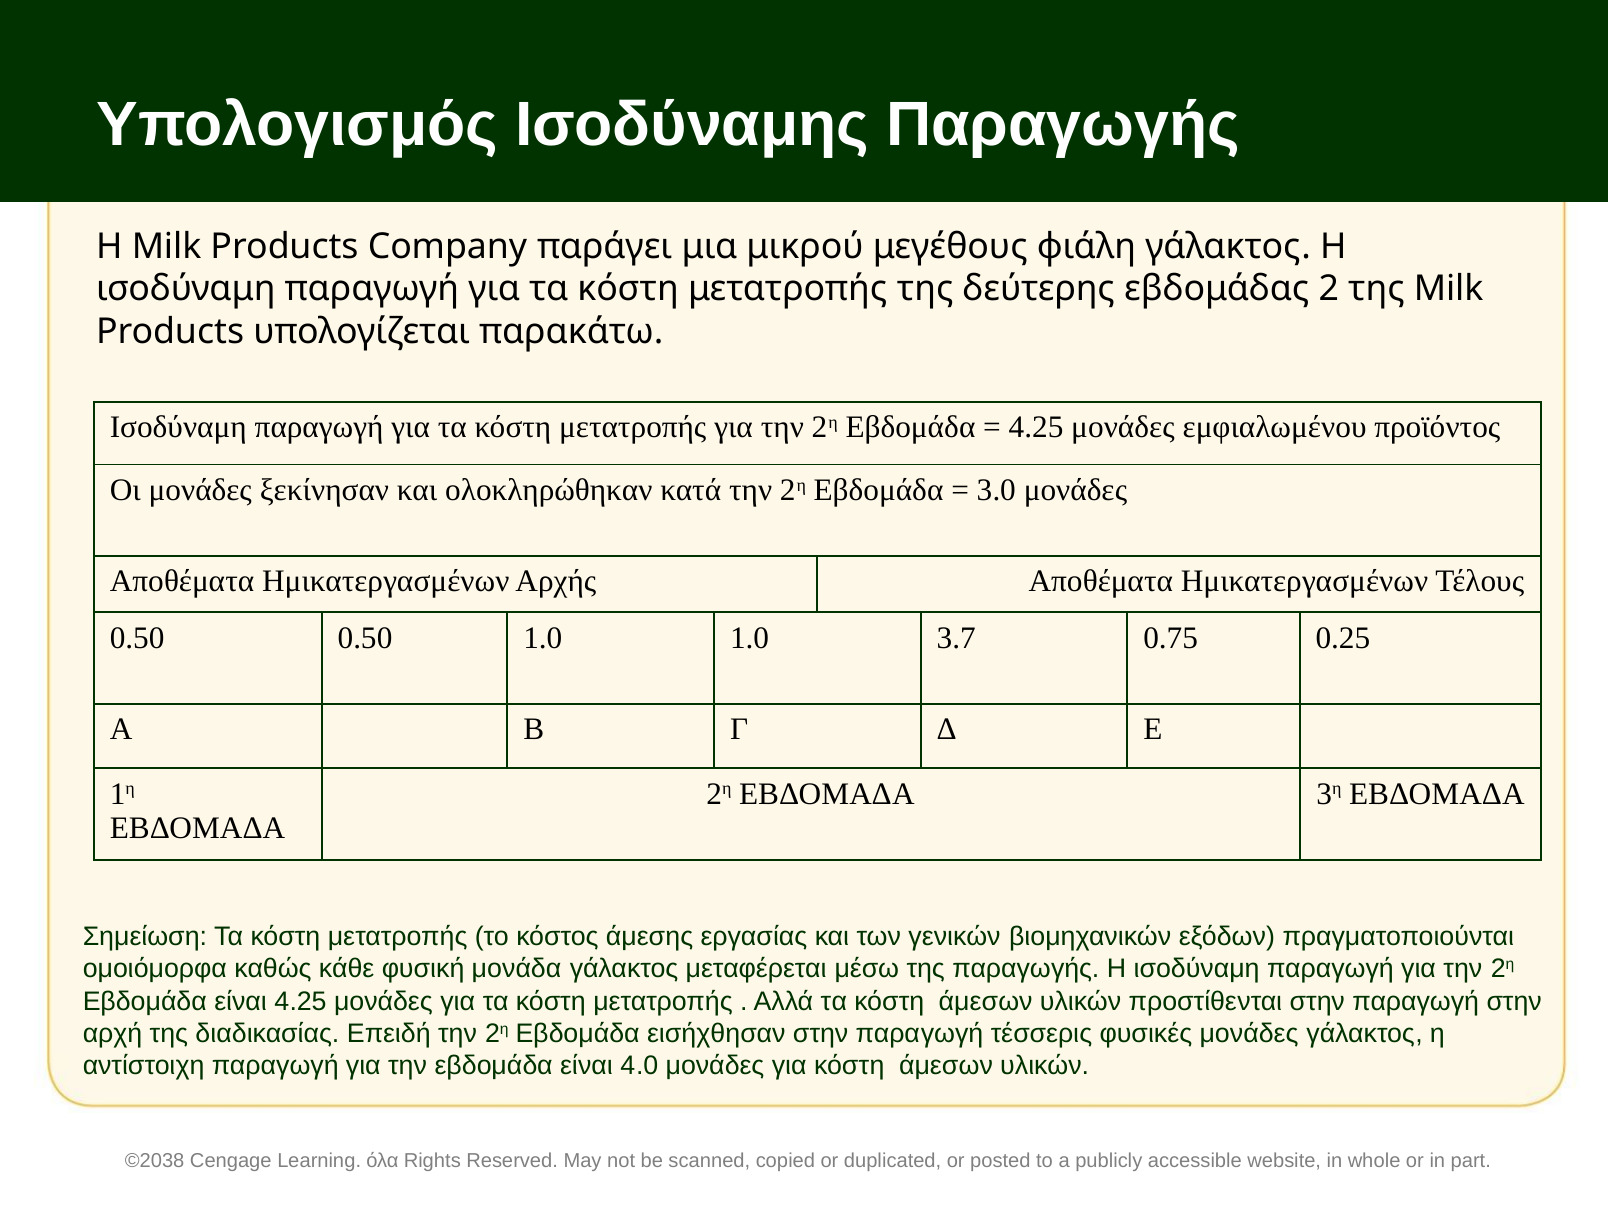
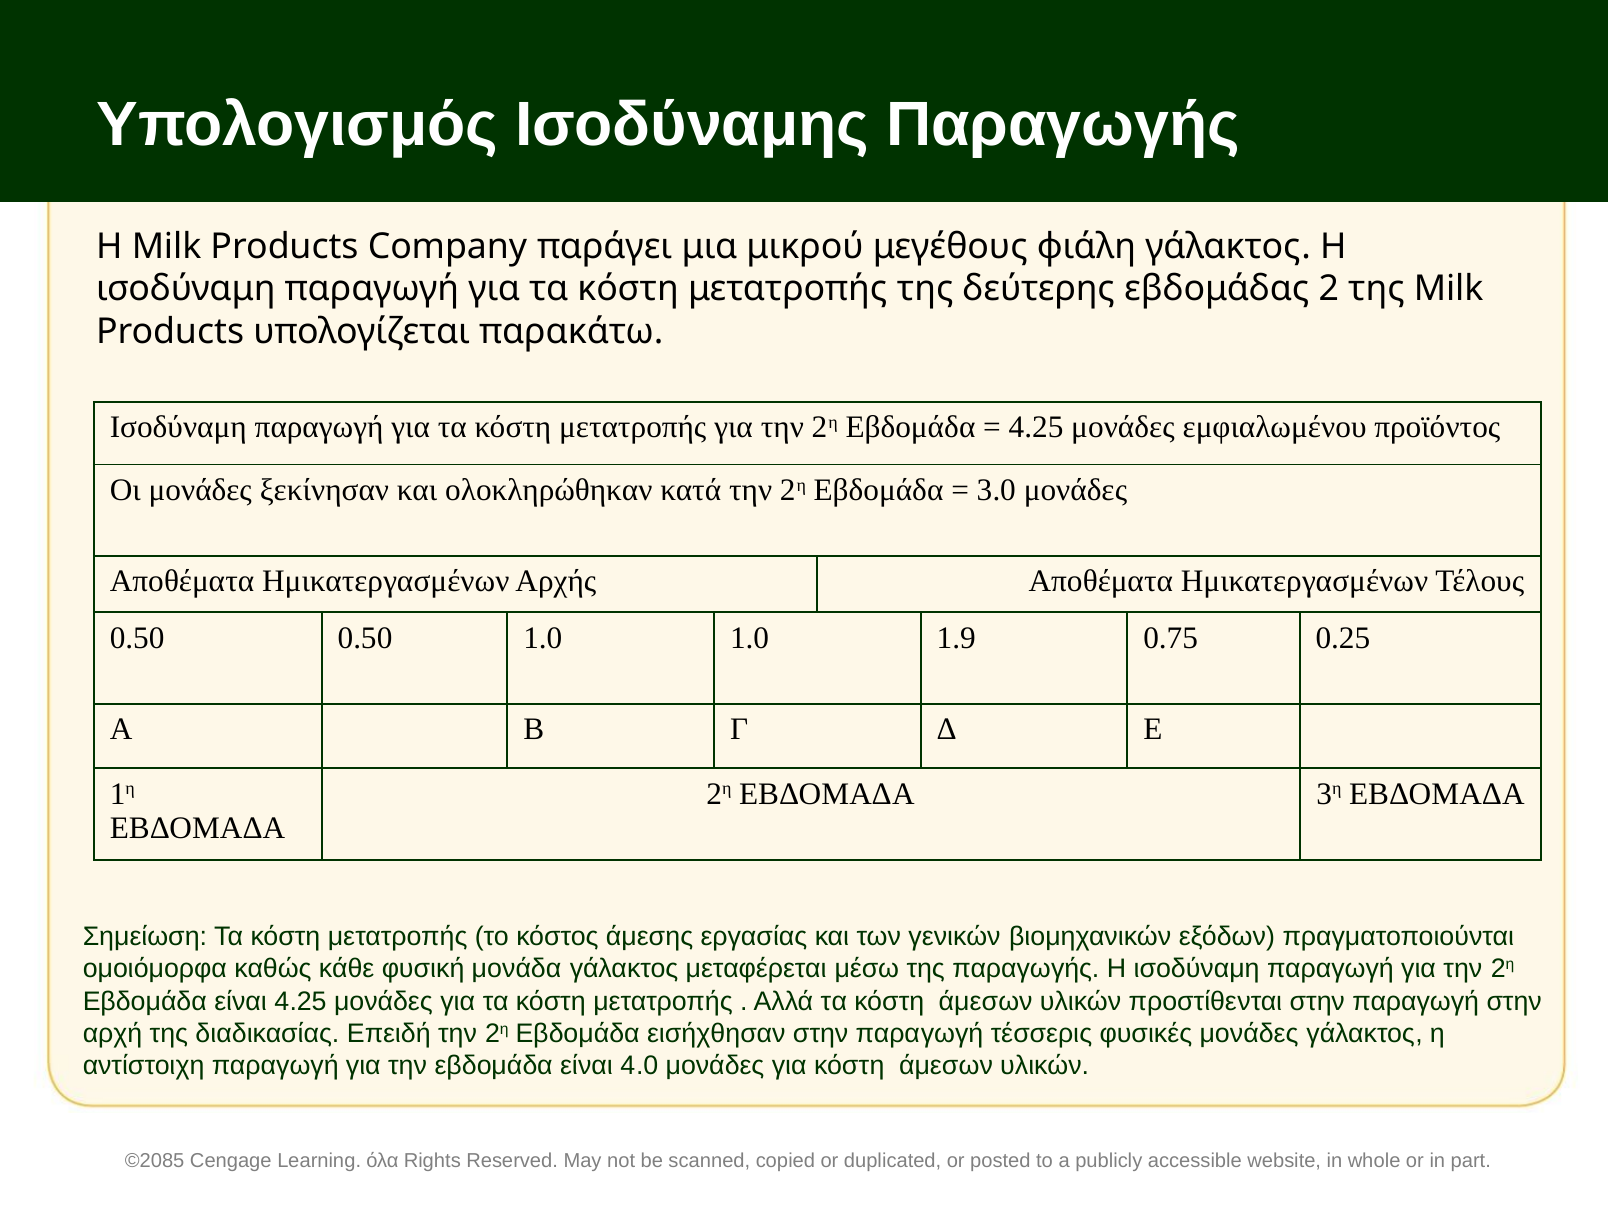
3.7: 3.7 -> 1.9
©2038: ©2038 -> ©2085
